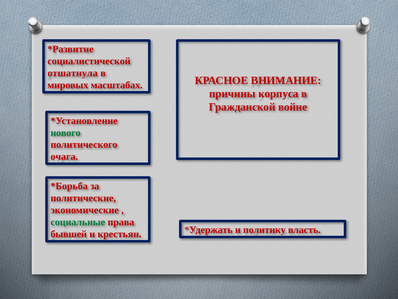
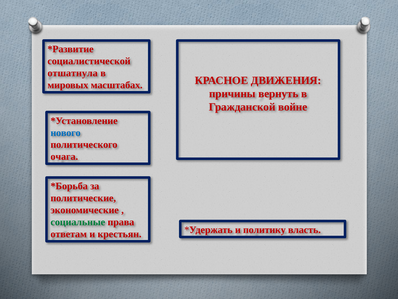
ВНИМАНИЕ: ВНИМАНИЕ -> ДВИЖЕНИЯ
корпуса: корпуса -> вернуть
нового colour: green -> blue
бывшей: бывшей -> ответам
